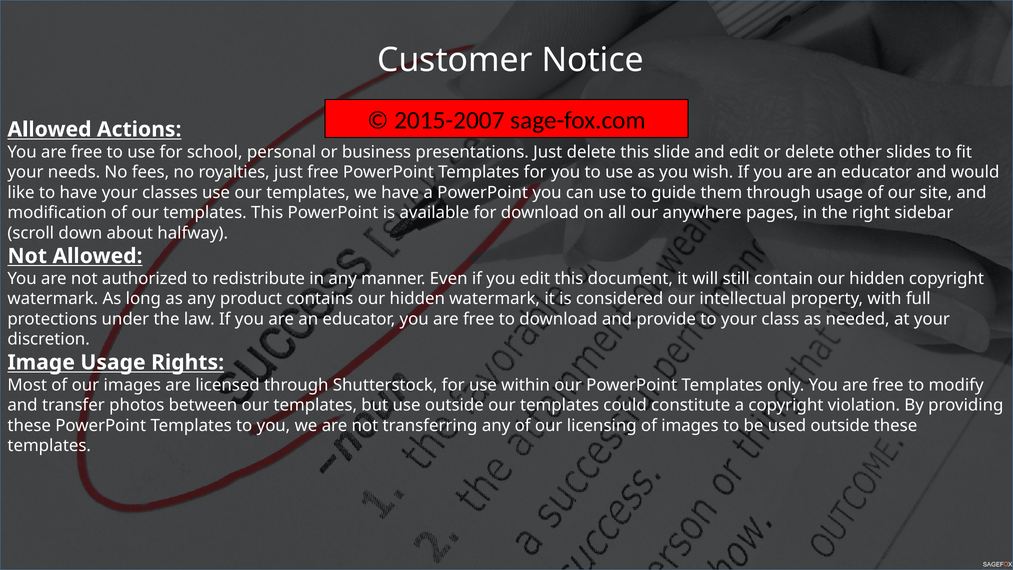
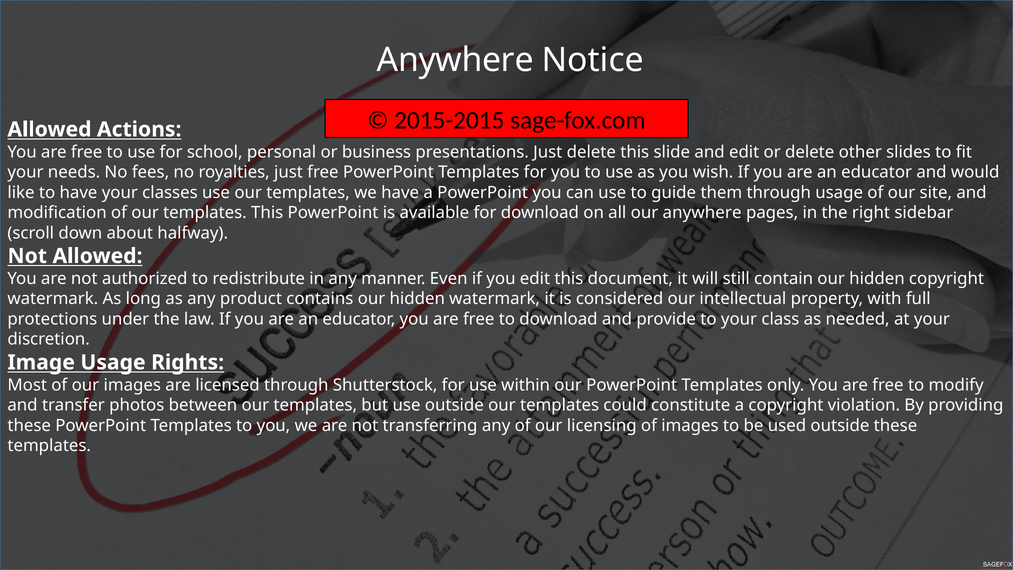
Customer at (455, 60): Customer -> Anywhere
2015-2007: 2015-2007 -> 2015-2015
